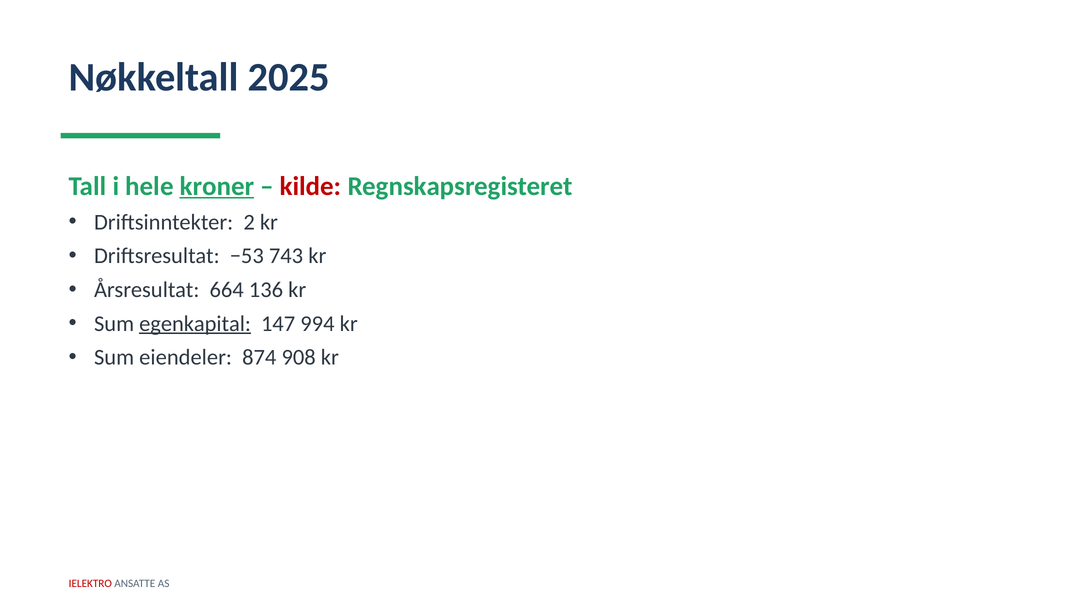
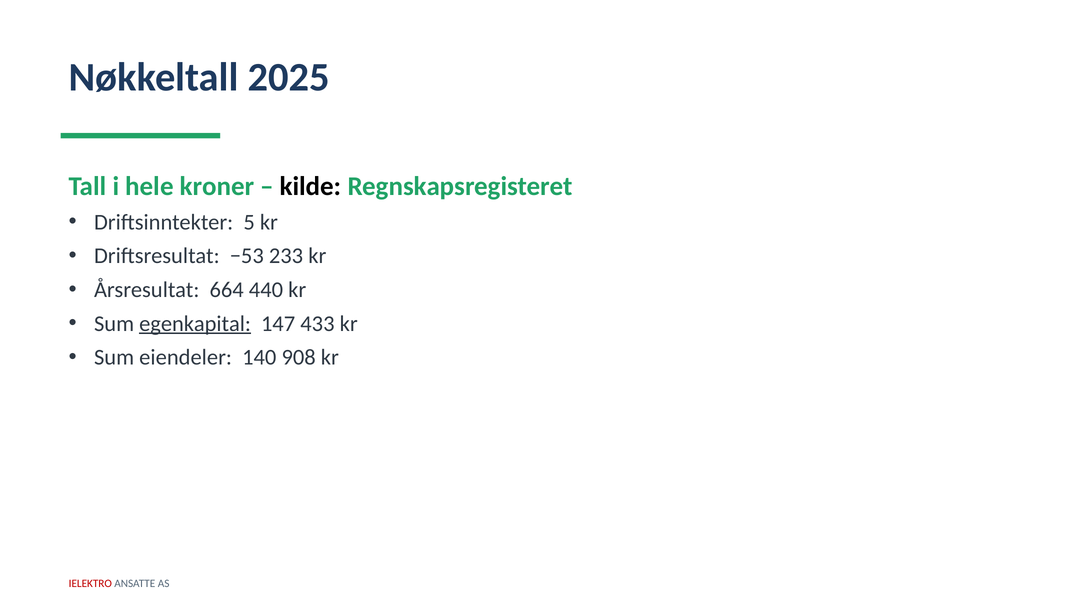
kroner underline: present -> none
kilde colour: red -> black
2: 2 -> 5
743: 743 -> 233
136: 136 -> 440
994: 994 -> 433
874: 874 -> 140
